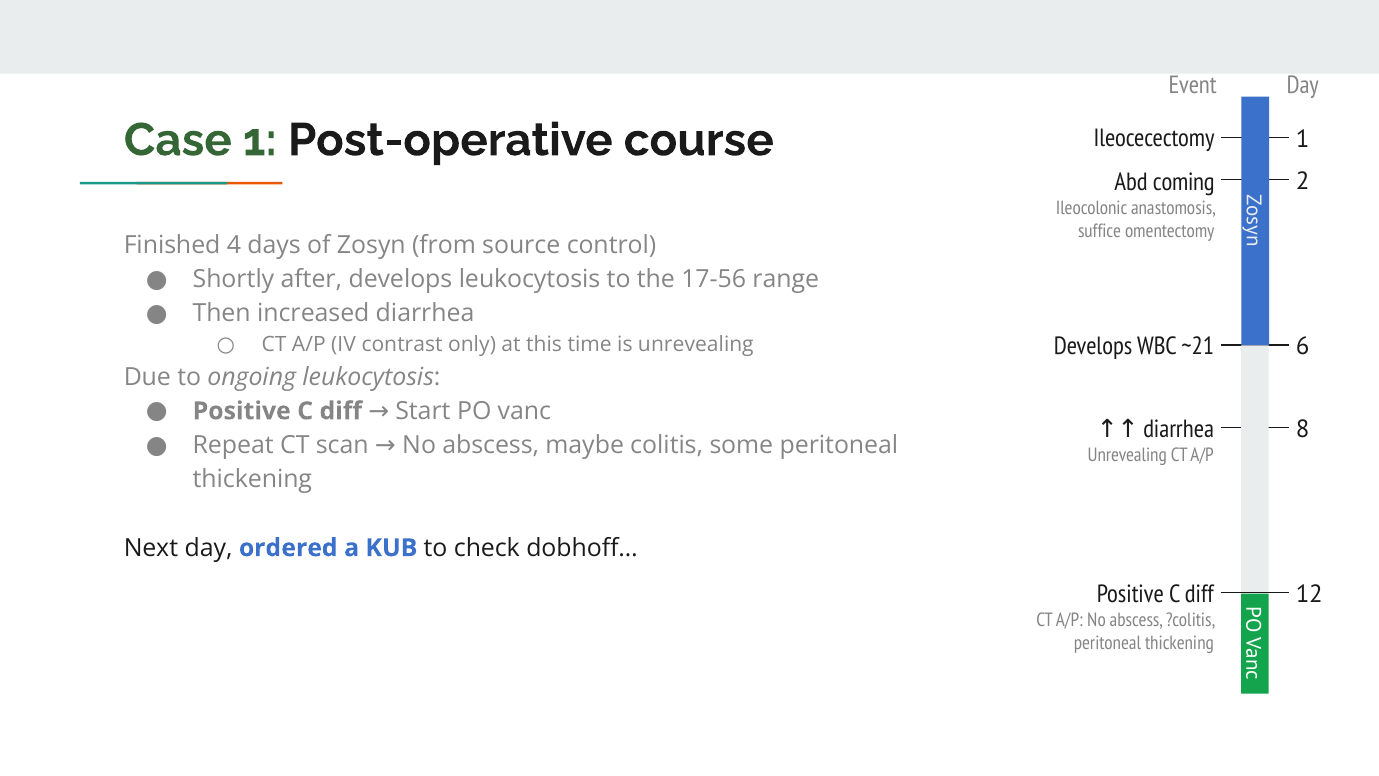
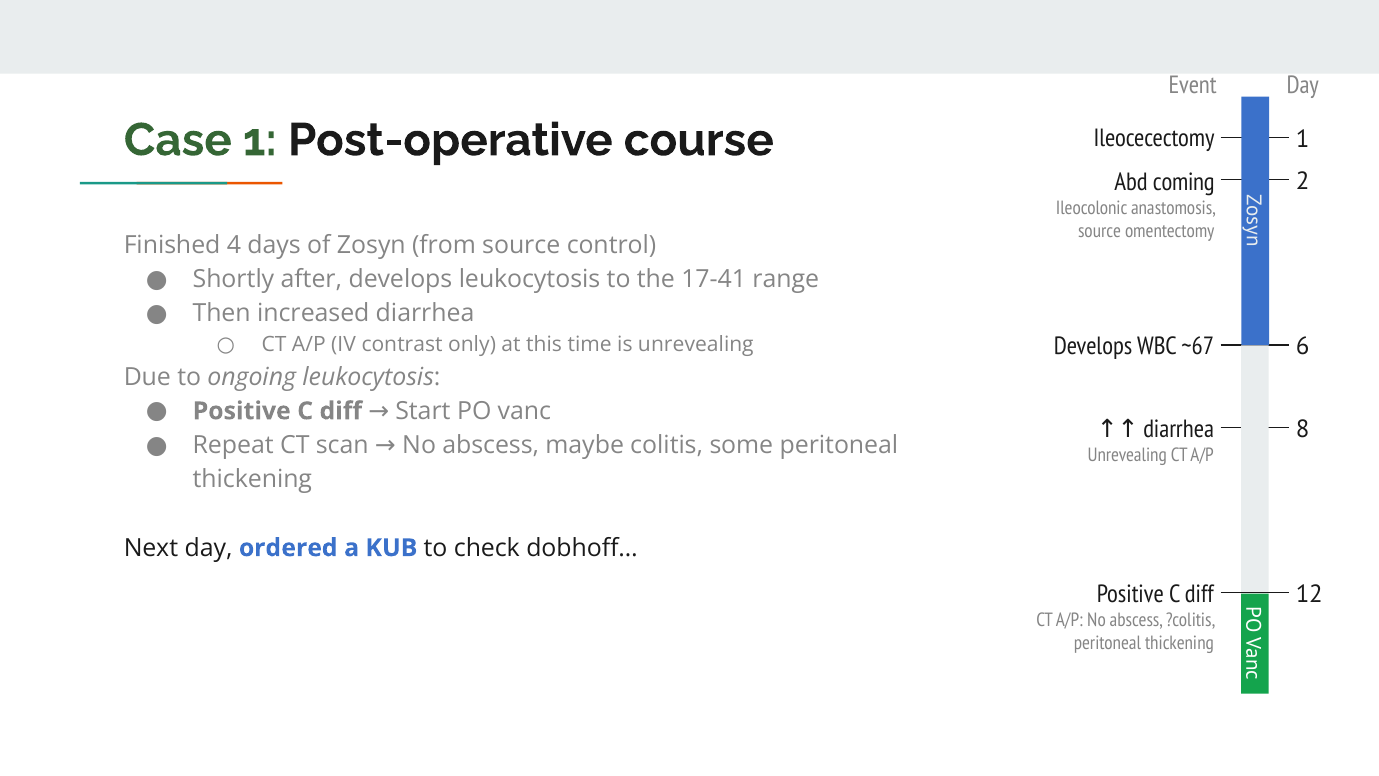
suffice at (1100, 231): suffice -> source
17-56: 17-56 -> 17-41
~21: ~21 -> ~67
